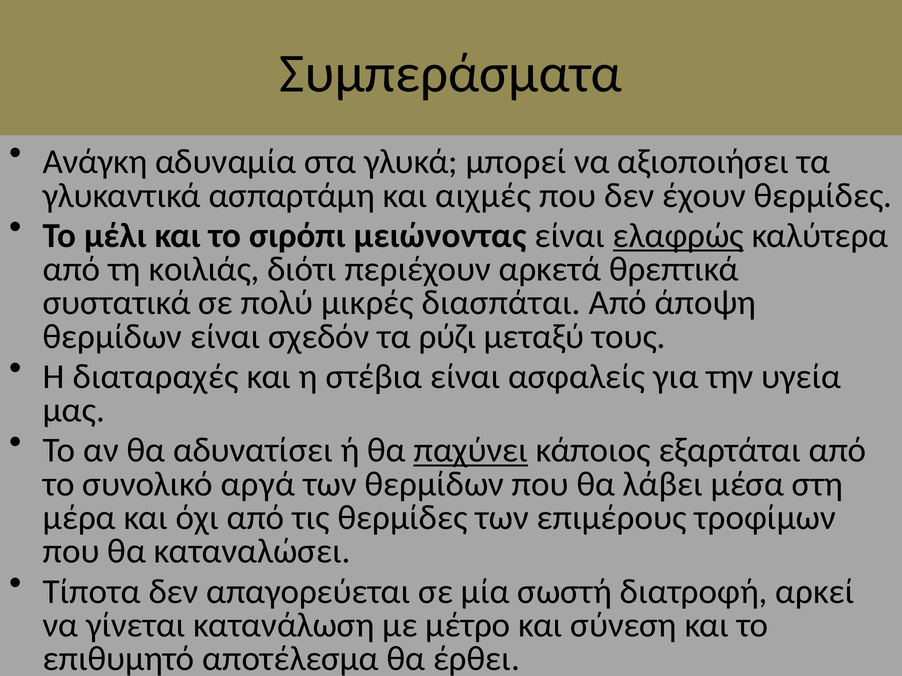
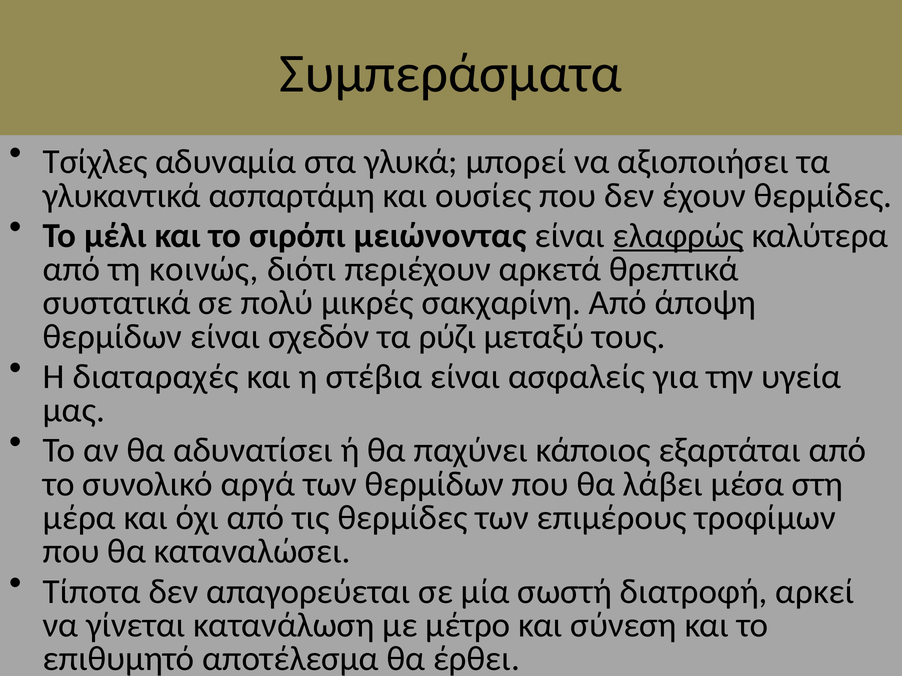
Ανάγκη: Ανάγκη -> Τσίχλες
αιχμές: αιχμές -> ουσίες
κοιλιάς: κοιλιάς -> κοινώς
διασπάται: διασπάται -> σακχαρίνη
παχύνει underline: present -> none
